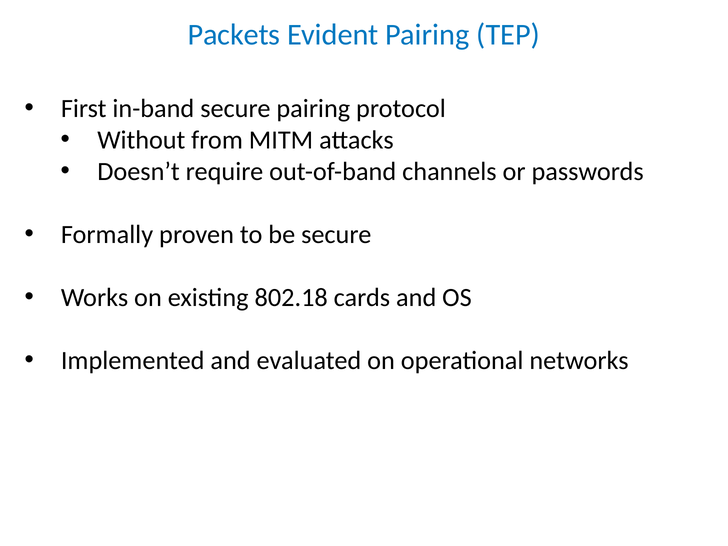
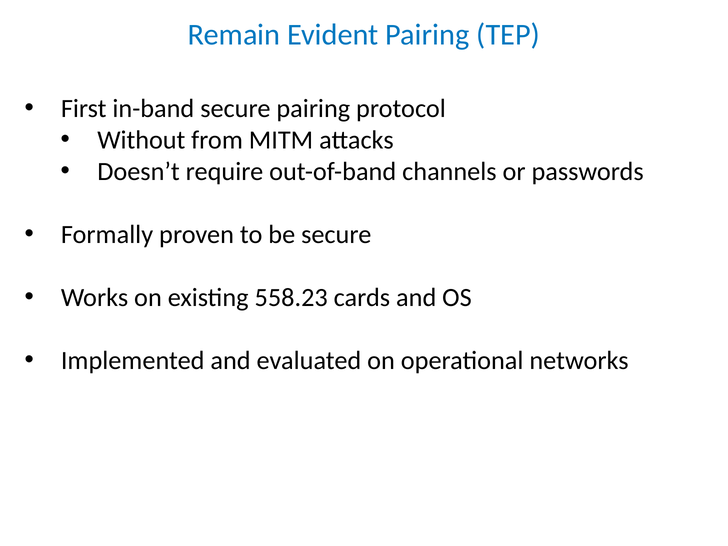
Packets: Packets -> Remain
802.18: 802.18 -> 558.23
